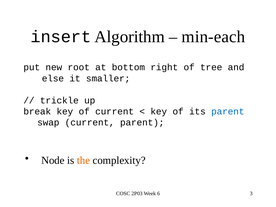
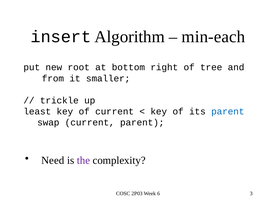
else: else -> from
break: break -> least
Node: Node -> Need
the colour: orange -> purple
